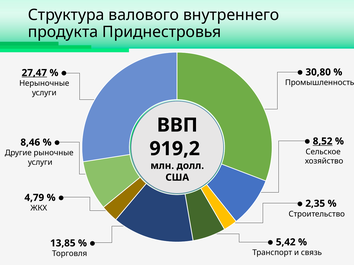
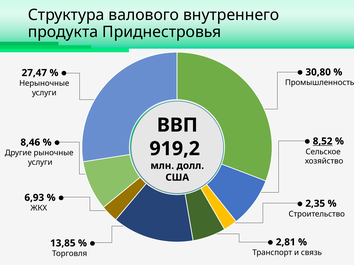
27,47 underline: present -> none
4,79: 4,79 -> 6,93
5,42: 5,42 -> 2,81
